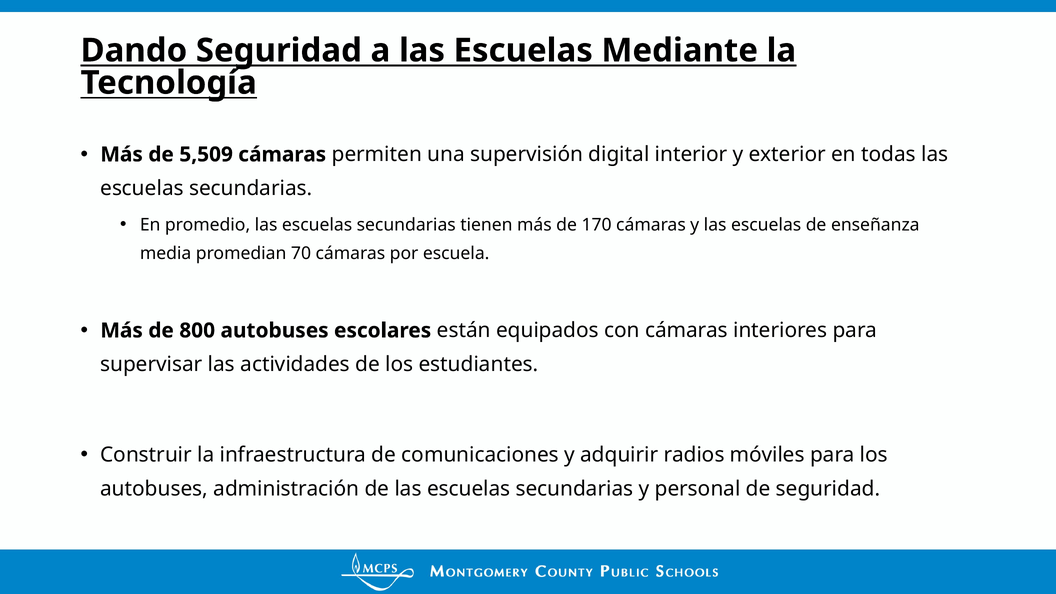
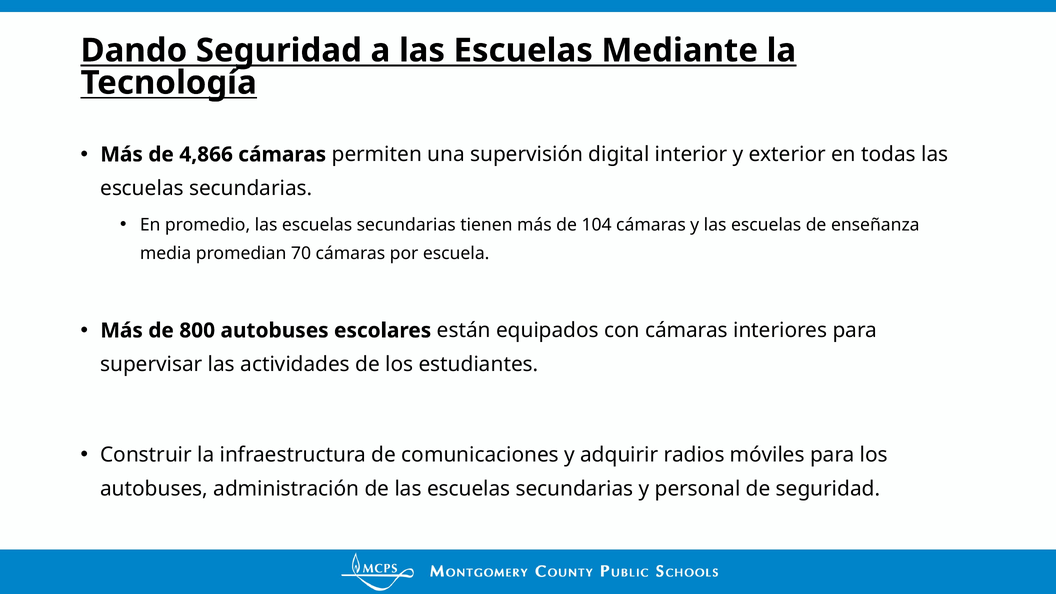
5,509: 5,509 -> 4,866
170: 170 -> 104
